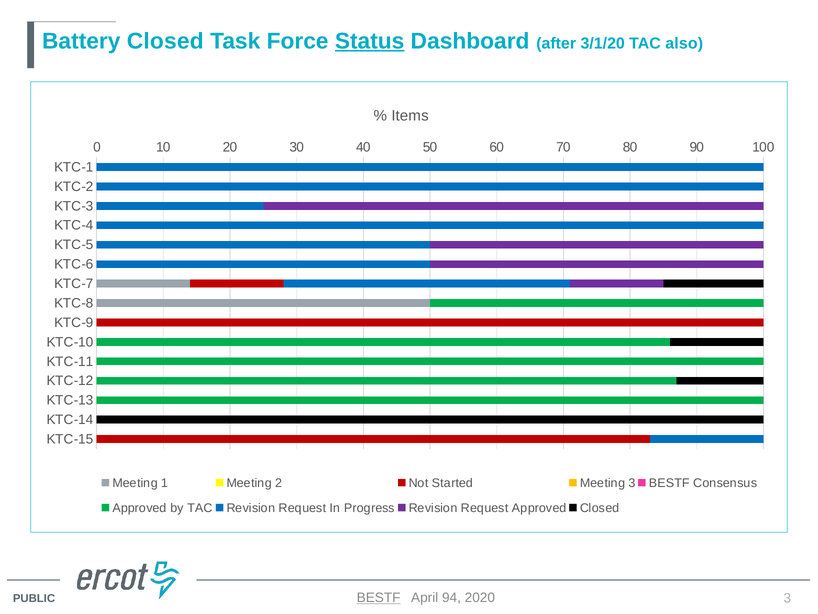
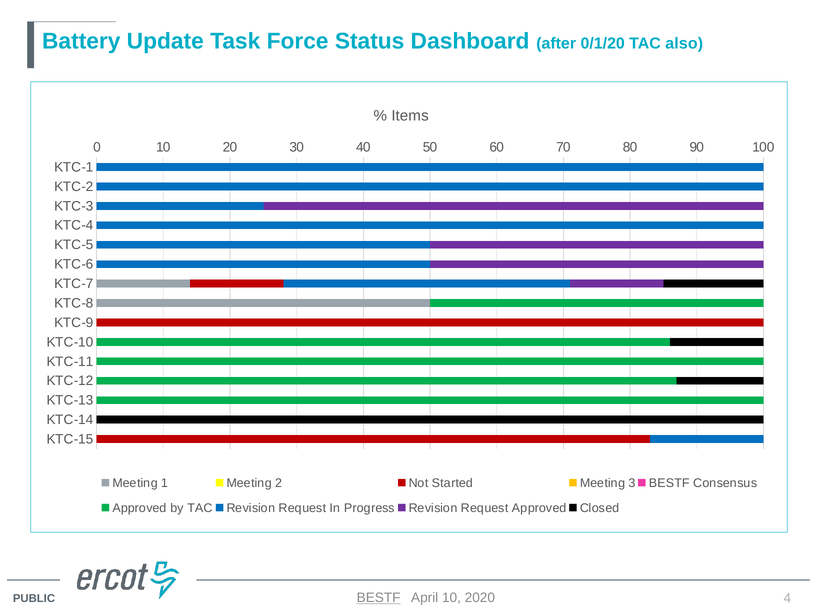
Battery Closed: Closed -> Update
Status underline: present -> none
3/1/20: 3/1/20 -> 0/1/20
April 94: 94 -> 10
2020 3: 3 -> 4
